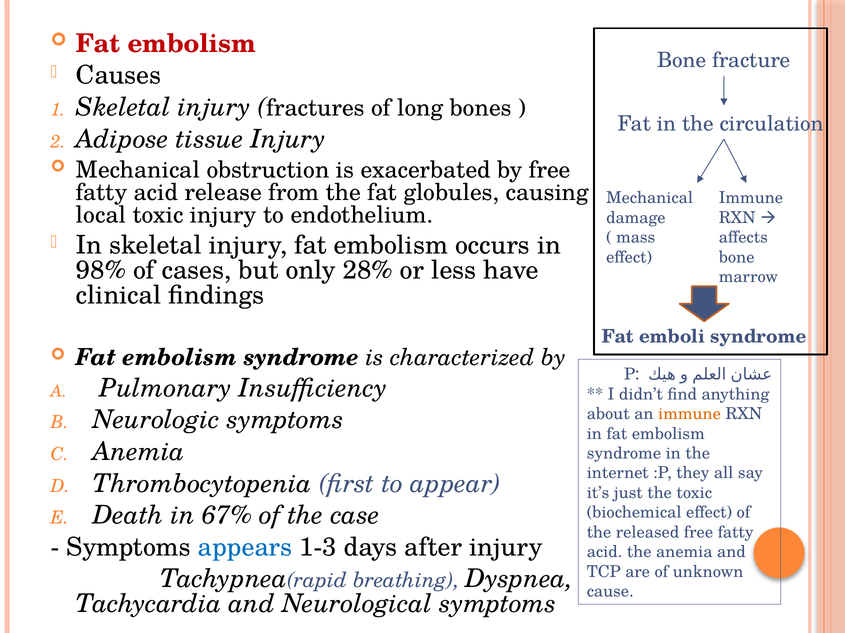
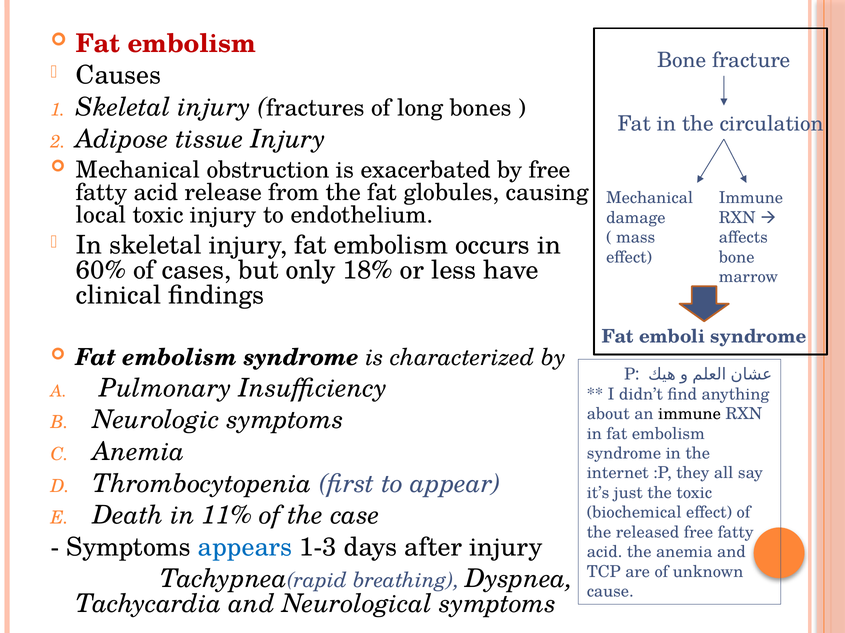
98%: 98% -> 60%
28%: 28% -> 18%
immune at (689, 414) colour: orange -> black
67%: 67% -> 11%
